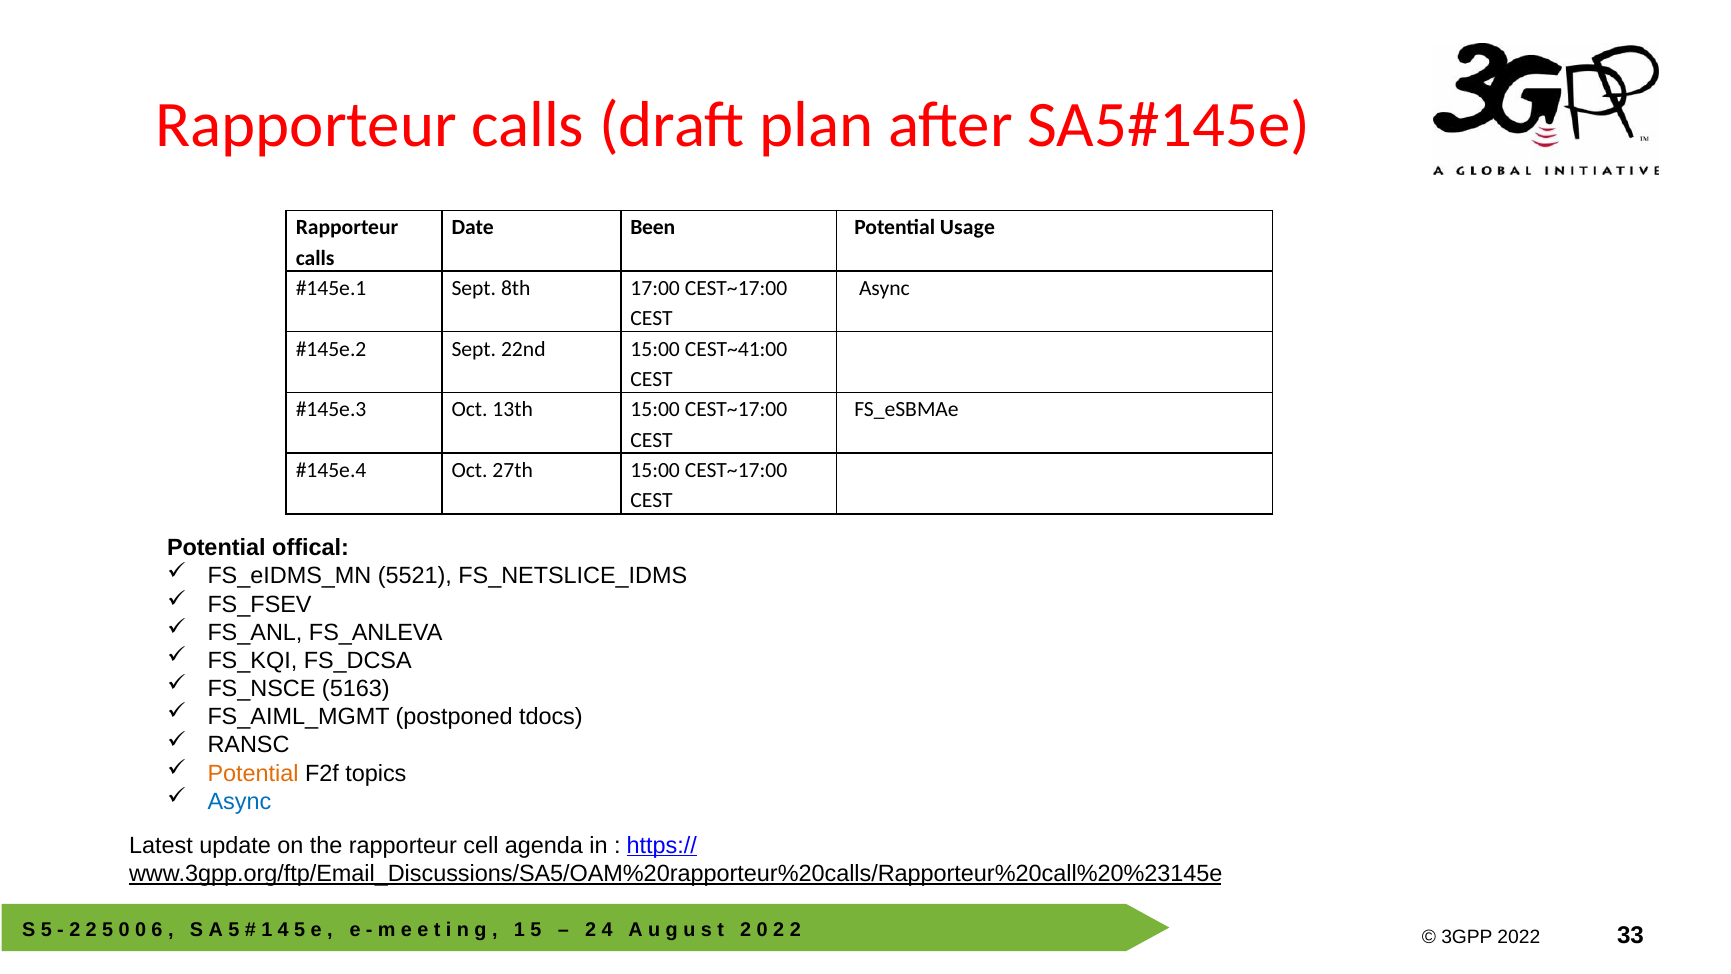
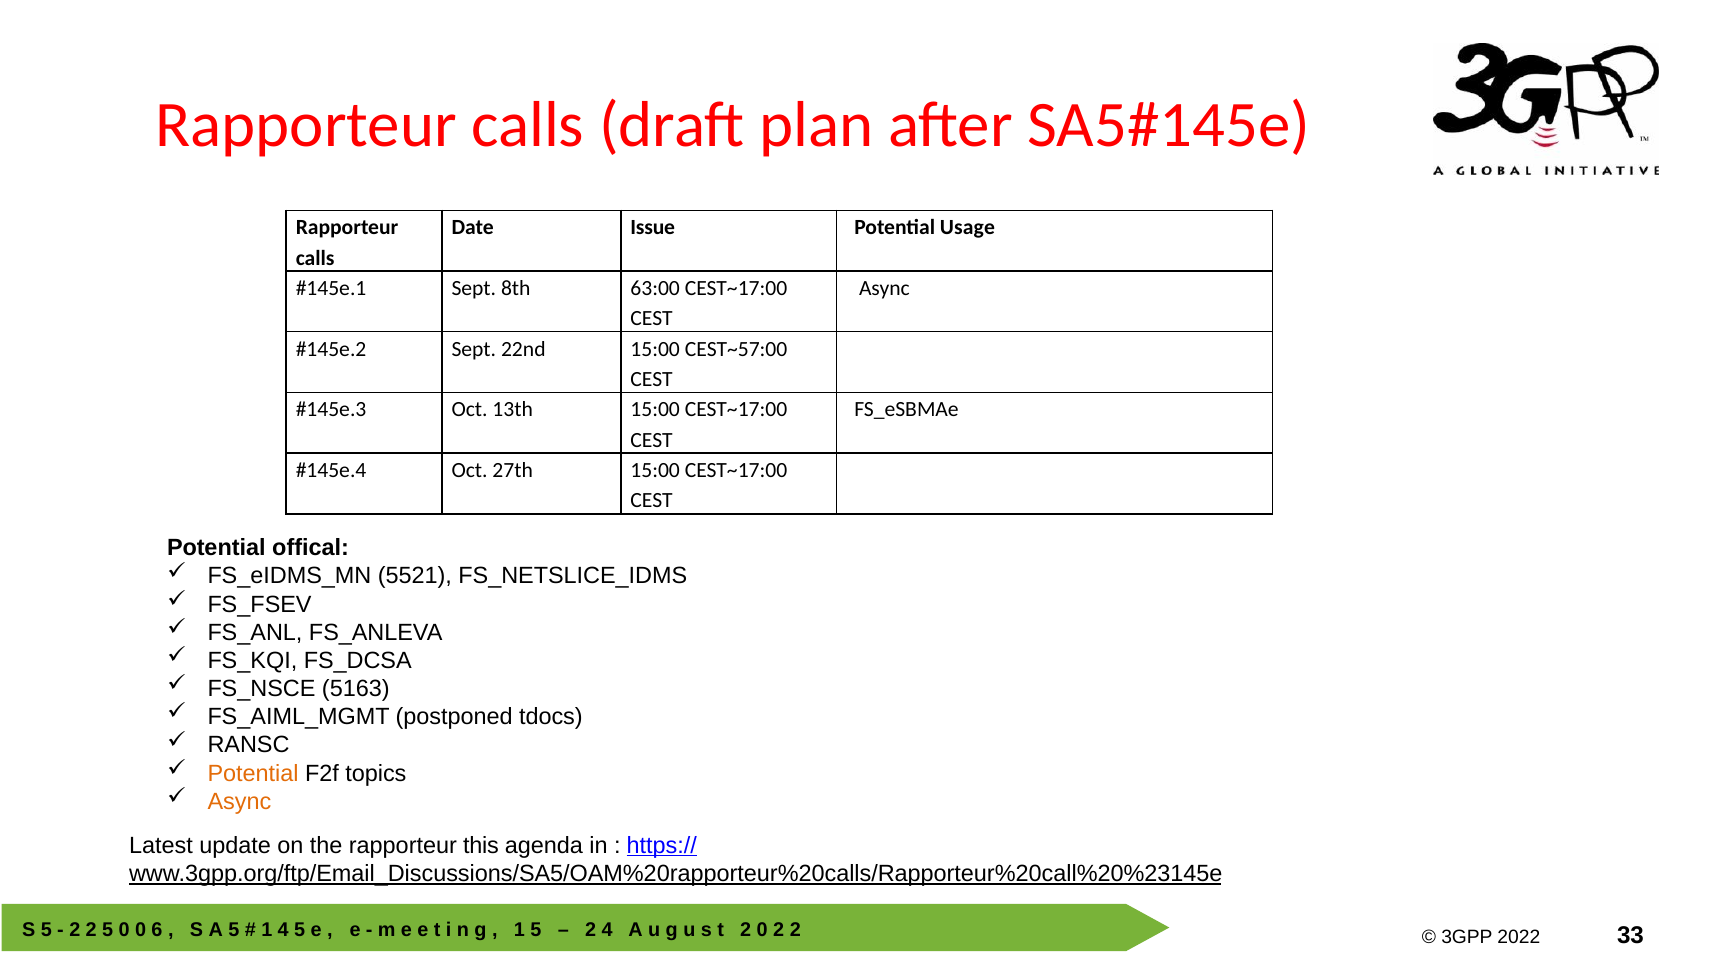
Been: Been -> Issue
17:00: 17:00 -> 63:00
CEST~41:00: CEST~41:00 -> CEST~57:00
Async at (239, 801) colour: blue -> orange
cell: cell -> this
